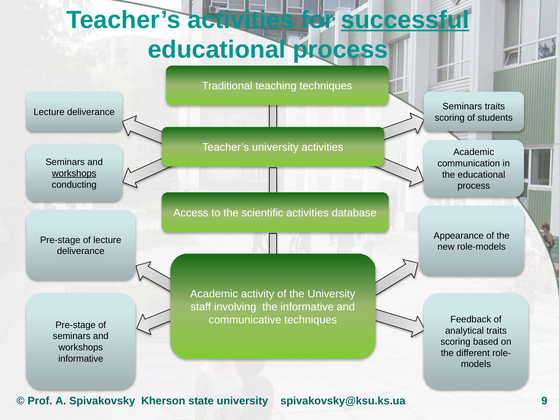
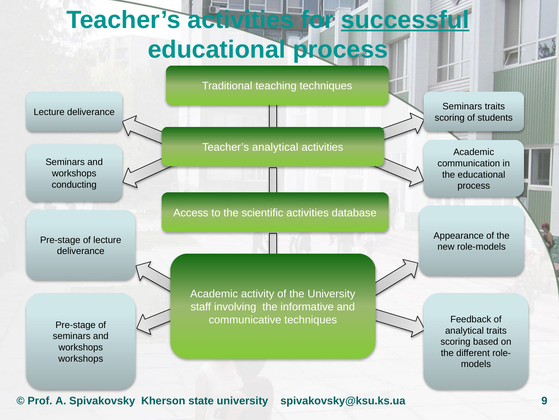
Teacher’s university: university -> analytical
workshops at (74, 173) underline: present -> none
informative at (81, 358): informative -> workshops
